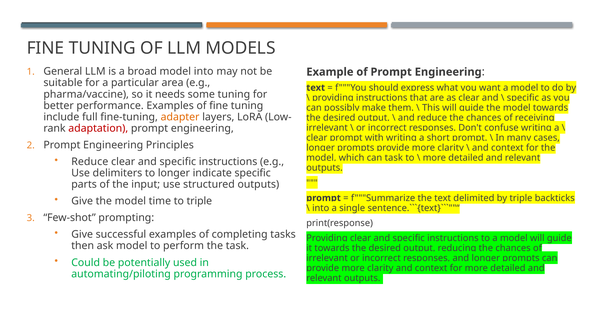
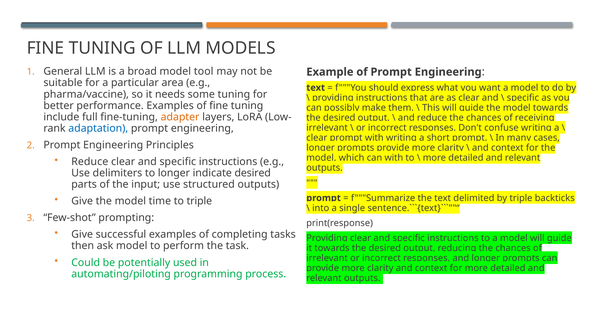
model into: into -> tool
adaptation colour: red -> blue
can task: task -> with
indicate specific: specific -> desired
